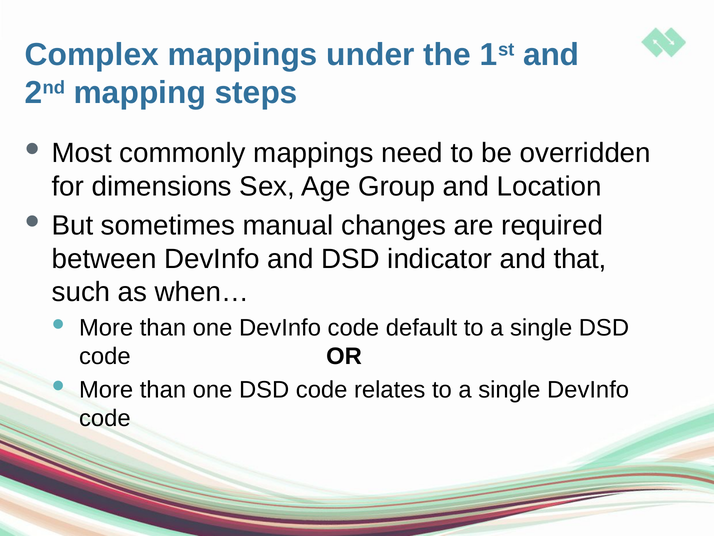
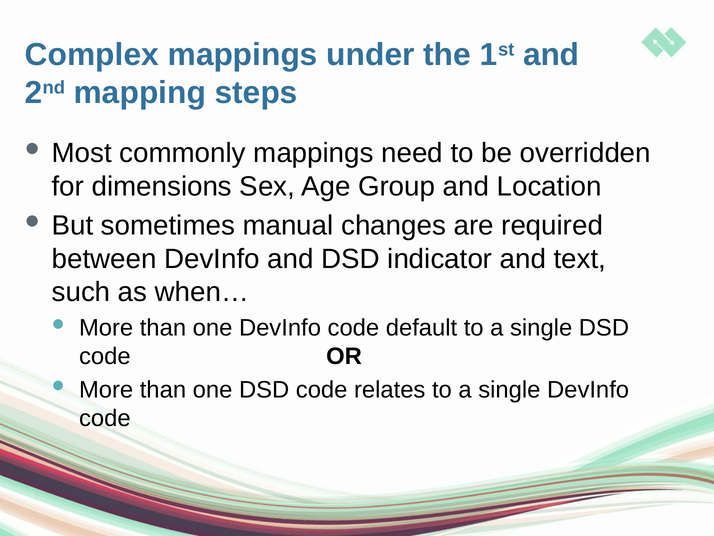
that: that -> text
